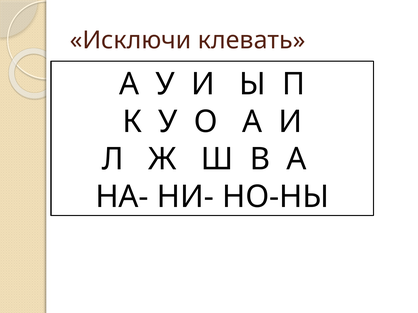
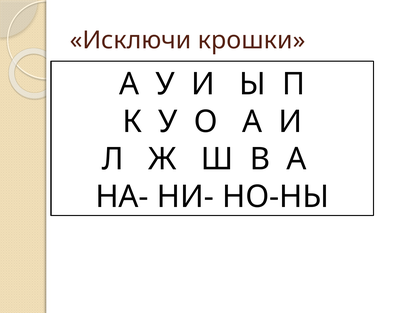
клевать: клевать -> крошки
